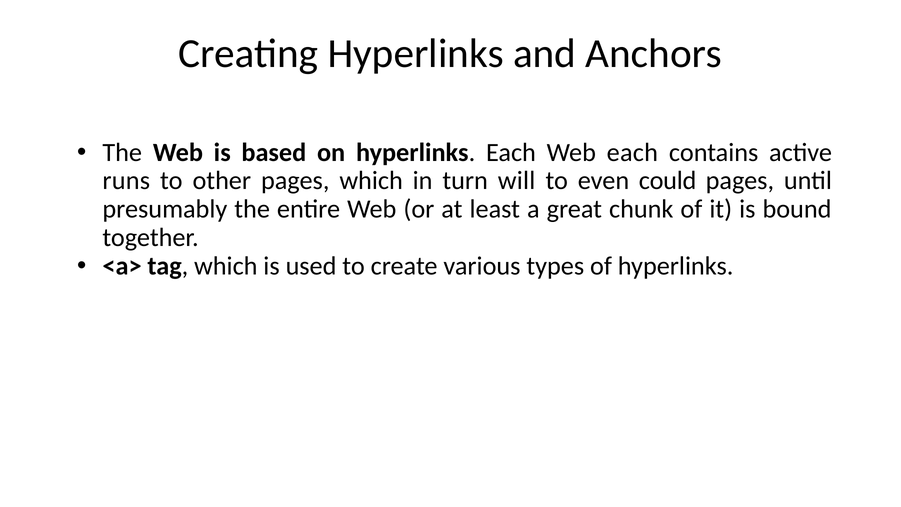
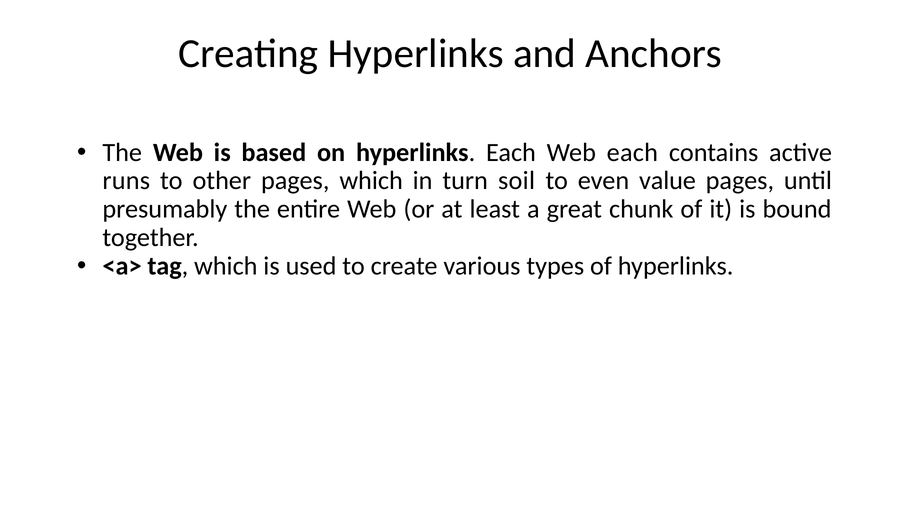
will: will -> soil
could: could -> value
